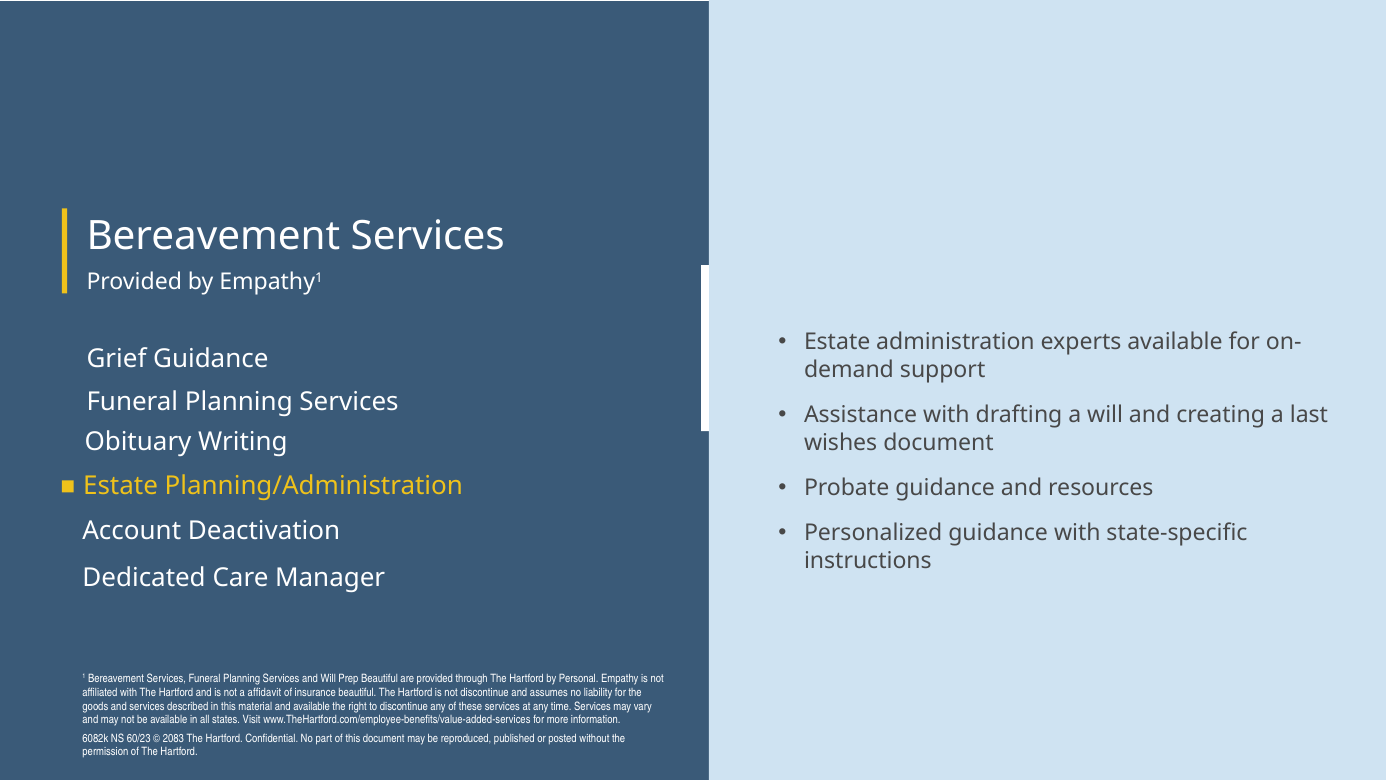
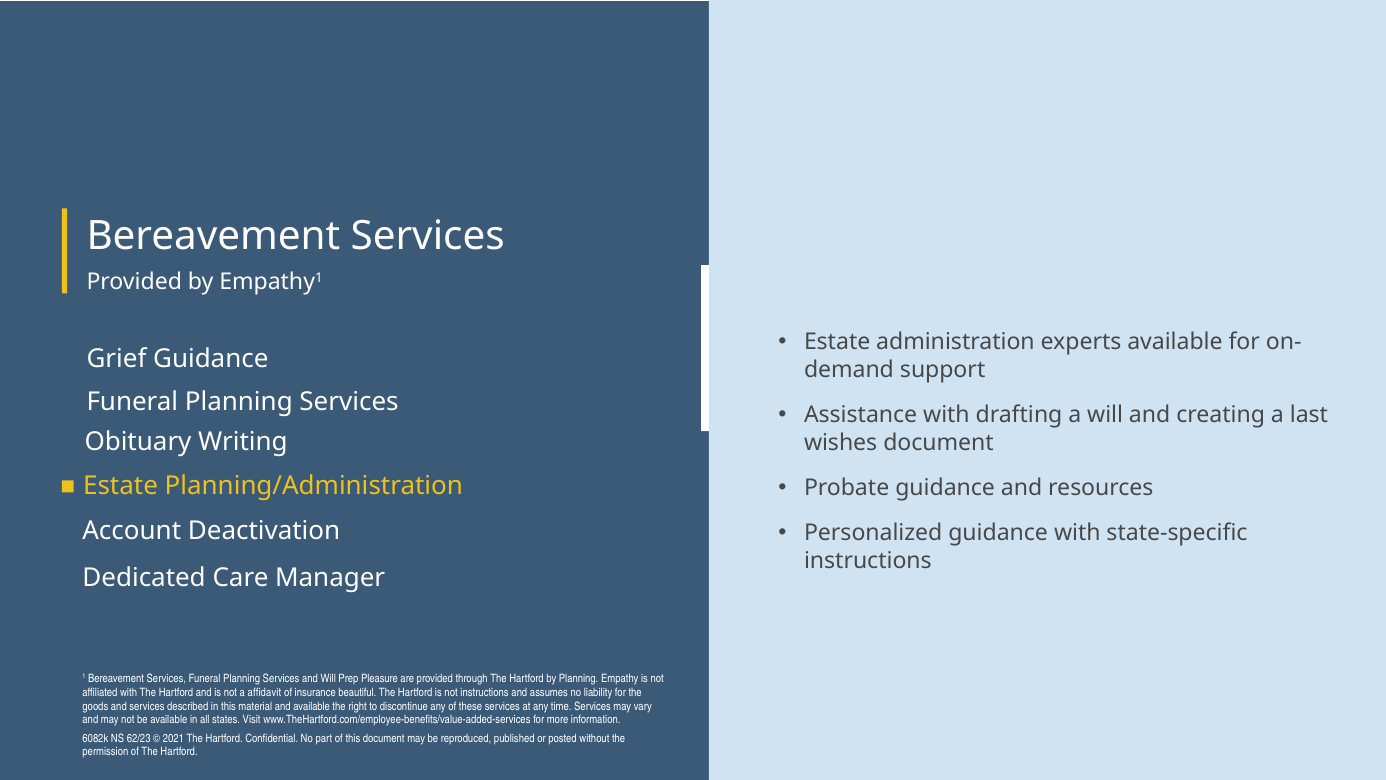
Prep Beautiful: Beautiful -> Pleasure
by Personal: Personal -> Planning
not discontinue: discontinue -> instructions
60/23: 60/23 -> 62/23
2083: 2083 -> 2021
